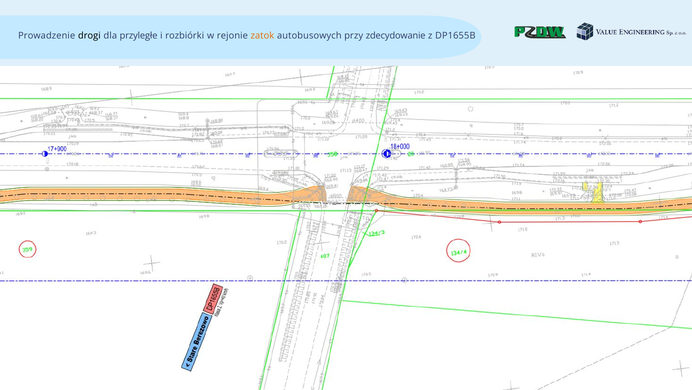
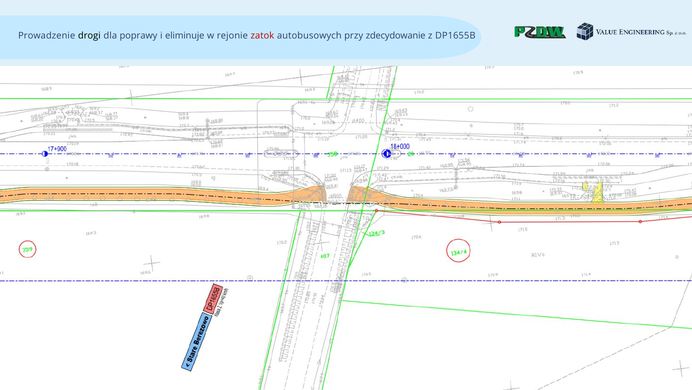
przyległe: przyległe -> poprawy
rozbiórki: rozbiórki -> eliminuje
zatok colour: orange -> red
